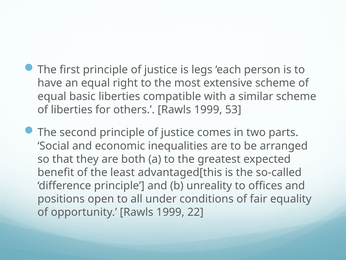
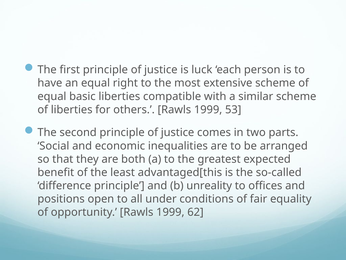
legs: legs -> luck
22: 22 -> 62
